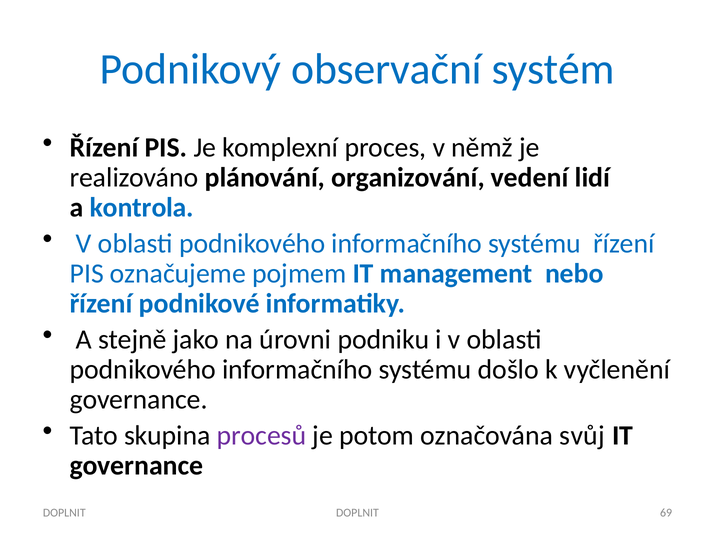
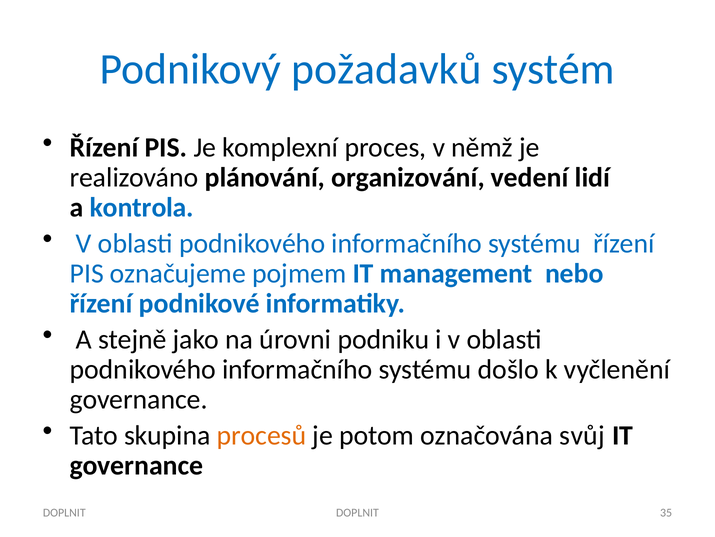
observační: observační -> požadavků
procesů colour: purple -> orange
69: 69 -> 35
